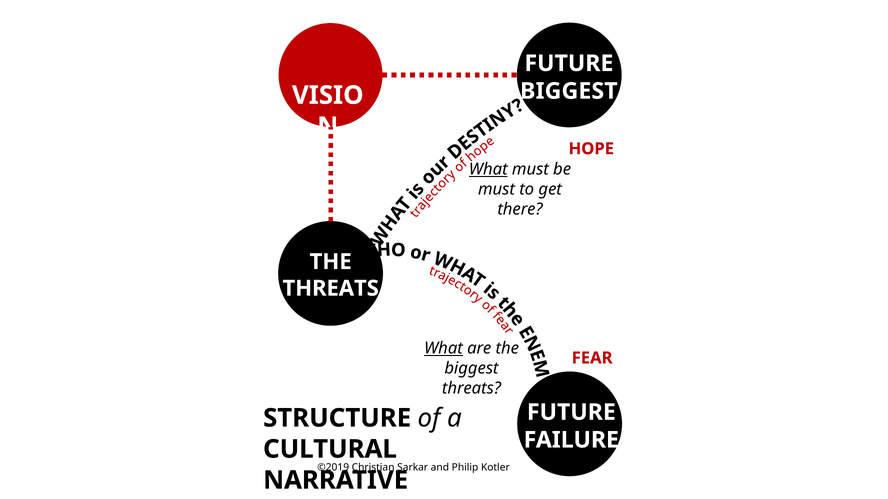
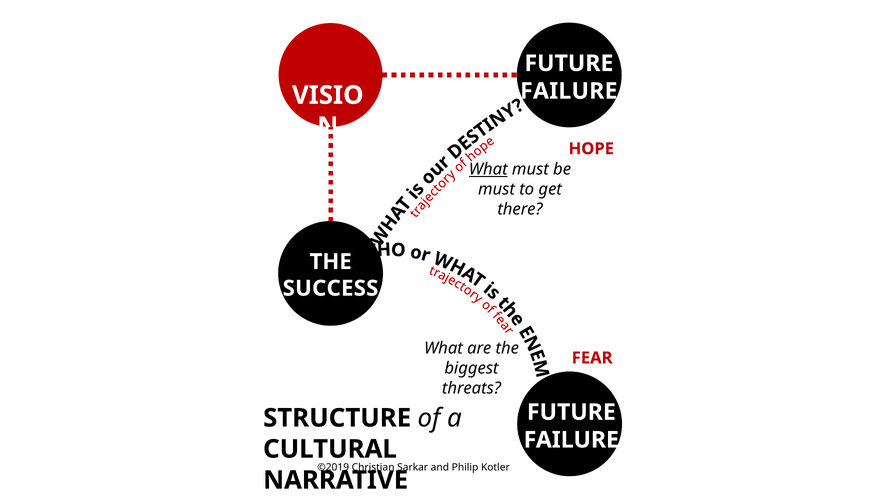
BIGGEST at (569, 91): BIGGEST -> FAILURE
THREATS at (331, 289): THREATS -> SUCCESS
What at (443, 349) underline: present -> none
